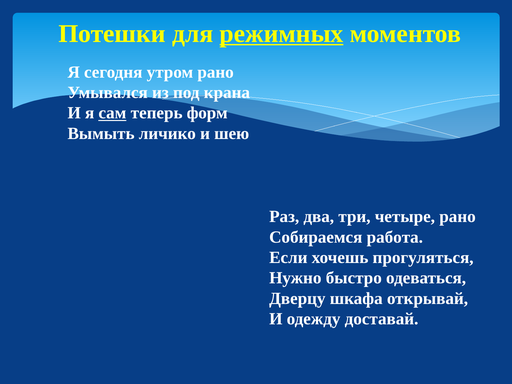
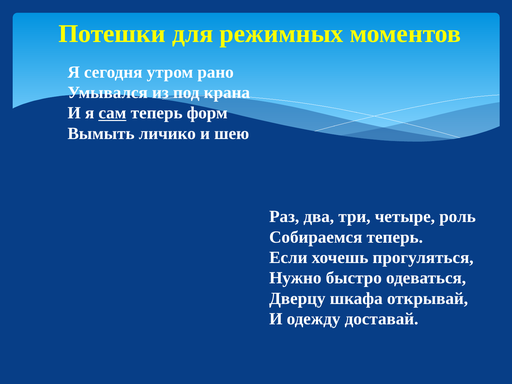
режимных underline: present -> none
четыре рано: рано -> роль
Собираемся работа: работа -> теперь
